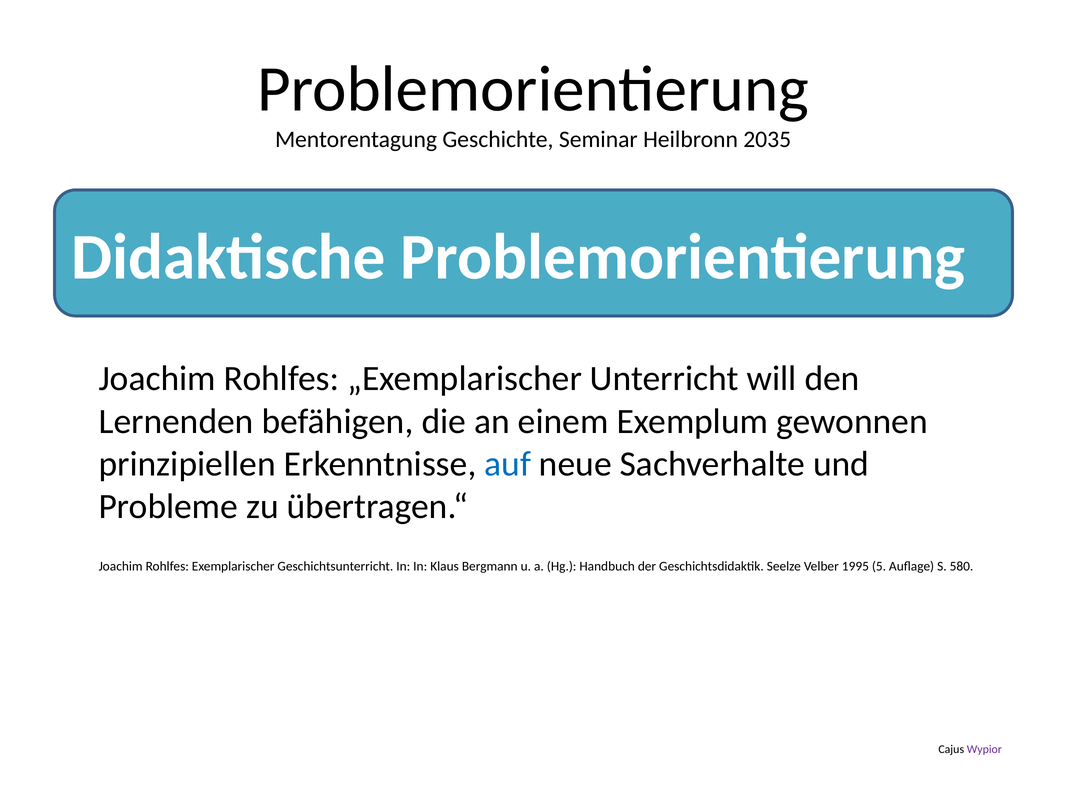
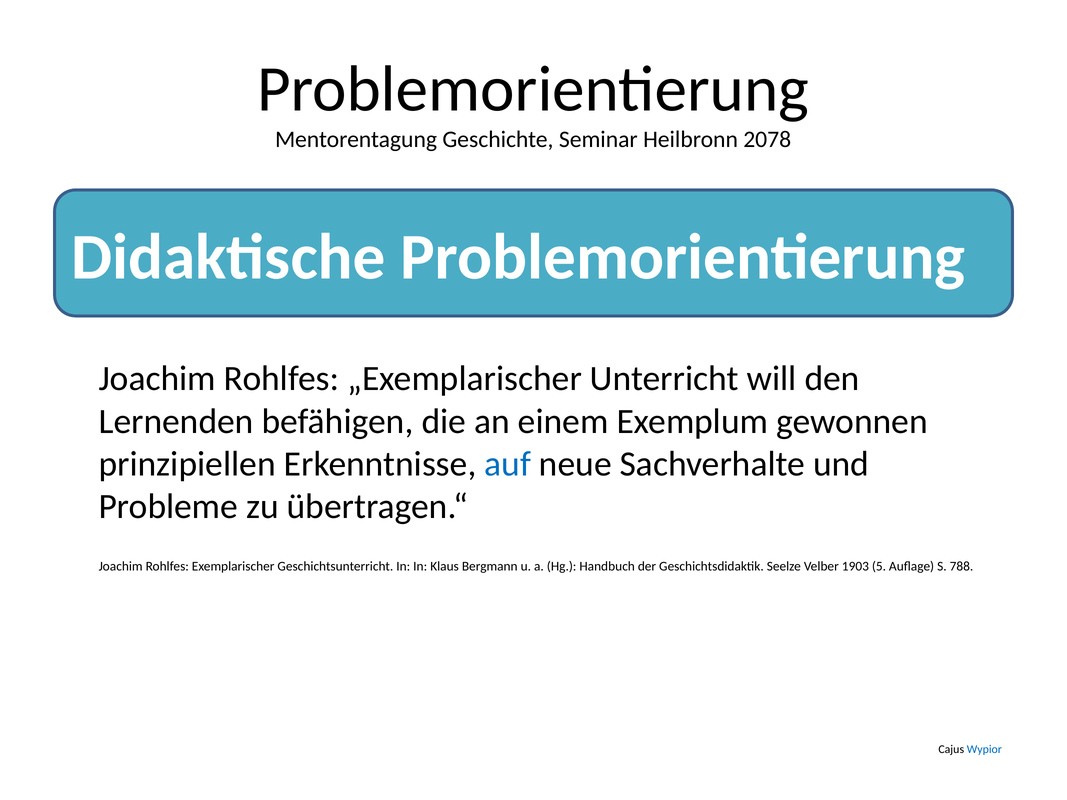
2035: 2035 -> 2078
1995: 1995 -> 1903
580: 580 -> 788
Wypior colour: purple -> blue
